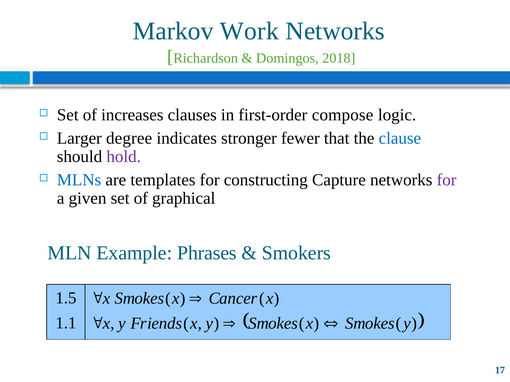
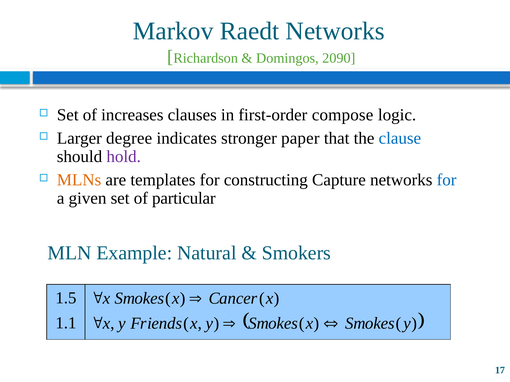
Work: Work -> Raedt
2018: 2018 -> 2090
fewer: fewer -> paper
MLNs colour: blue -> orange
for at (447, 180) colour: purple -> blue
graphical: graphical -> particular
Phrases: Phrases -> Natural
